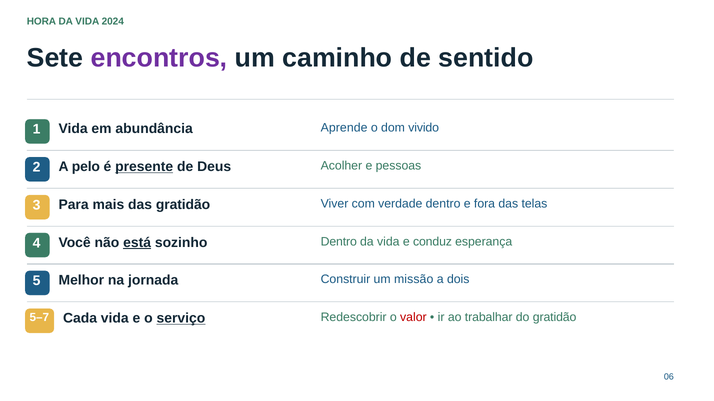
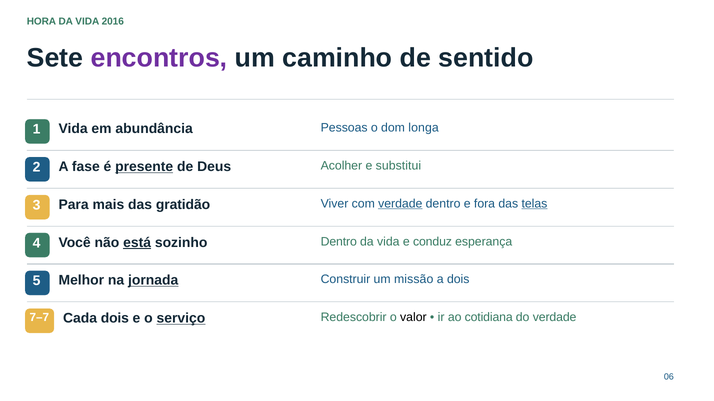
2024: 2024 -> 2016
Aprende: Aprende -> Pessoas
vivido: vivido -> longa
pelo: pelo -> fase
pessoas: pessoas -> substitui
verdade at (400, 204) underline: none -> present
telas underline: none -> present
jornada underline: none -> present
5–7: 5–7 -> 7–7
Cada vida: vida -> dois
valor colour: red -> black
trabalhar: trabalhar -> cotidiana
do gratidão: gratidão -> verdade
